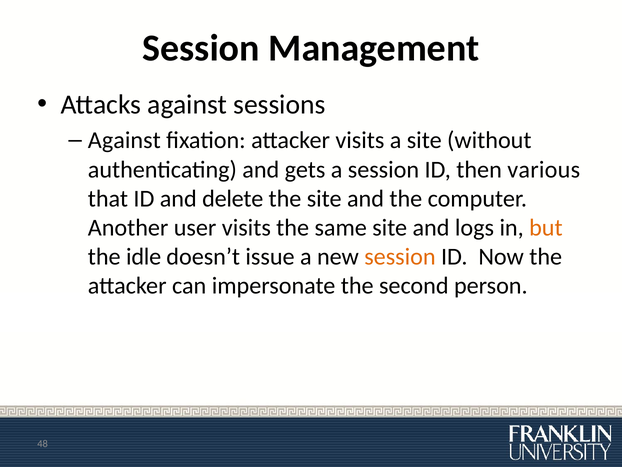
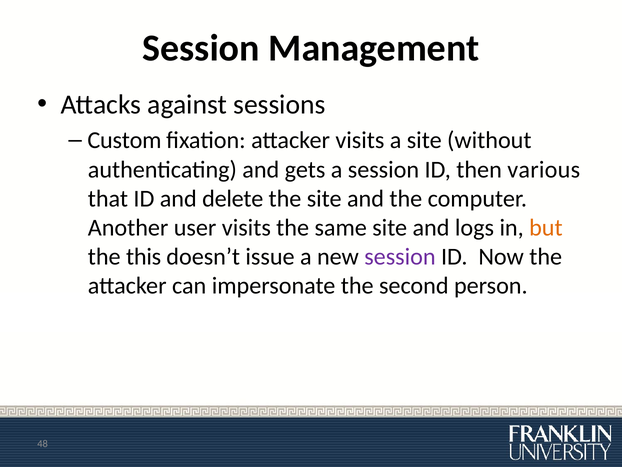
Against at (124, 140): Against -> Custom
idle: idle -> this
session at (400, 256) colour: orange -> purple
